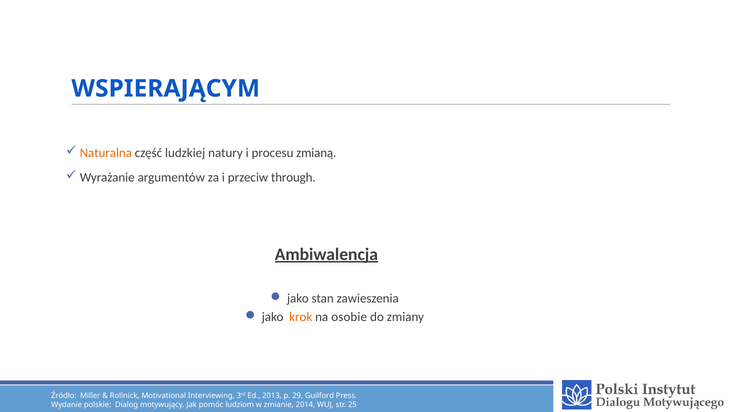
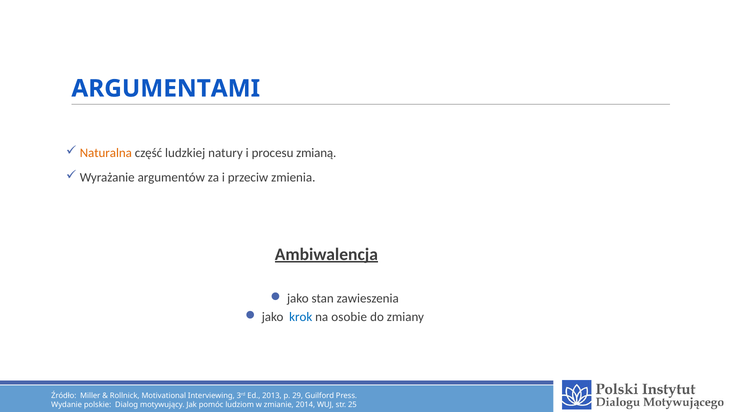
WSPIERAJĄCYM: WSPIERAJĄCYM -> ARGUMENTAMI
through: through -> zmienia
krok colour: orange -> blue
